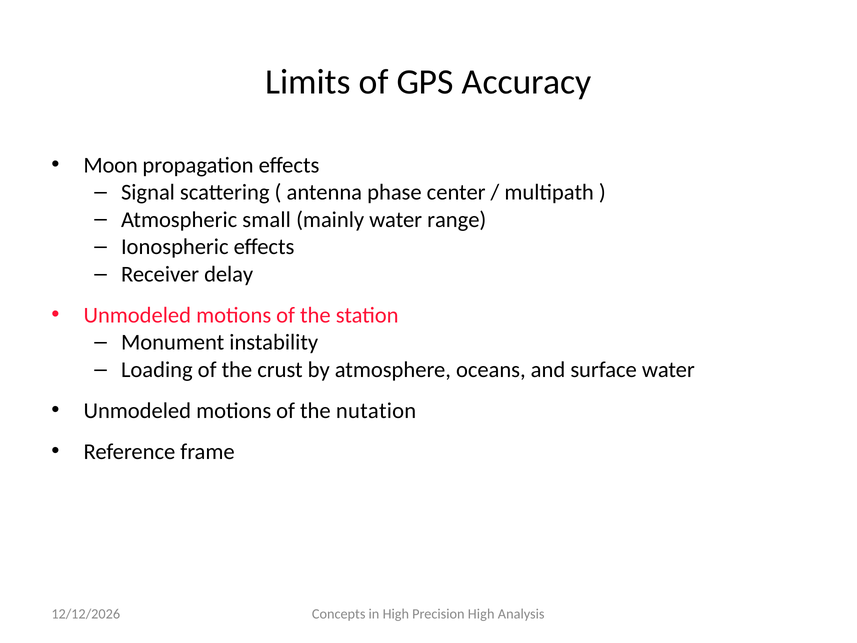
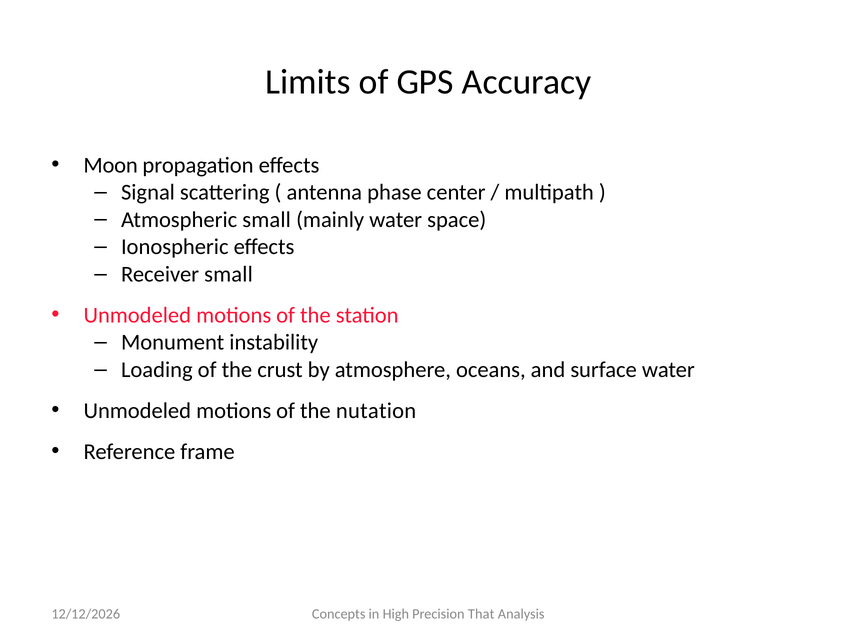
range: range -> space
Receiver delay: delay -> small
Precision High: High -> That
